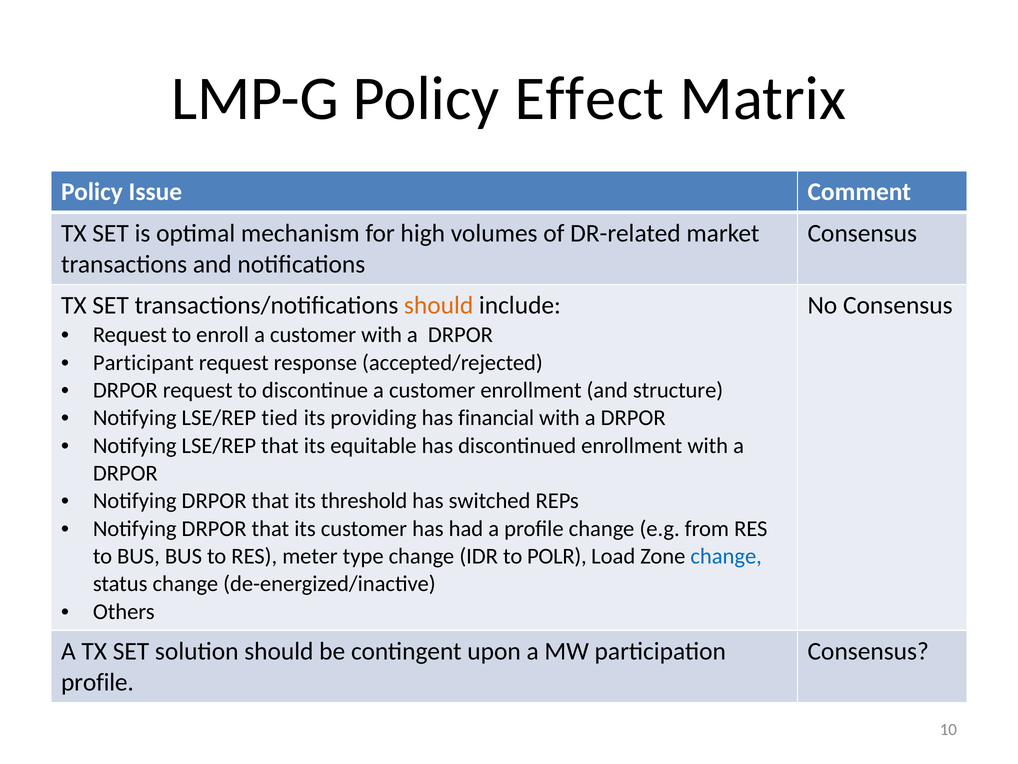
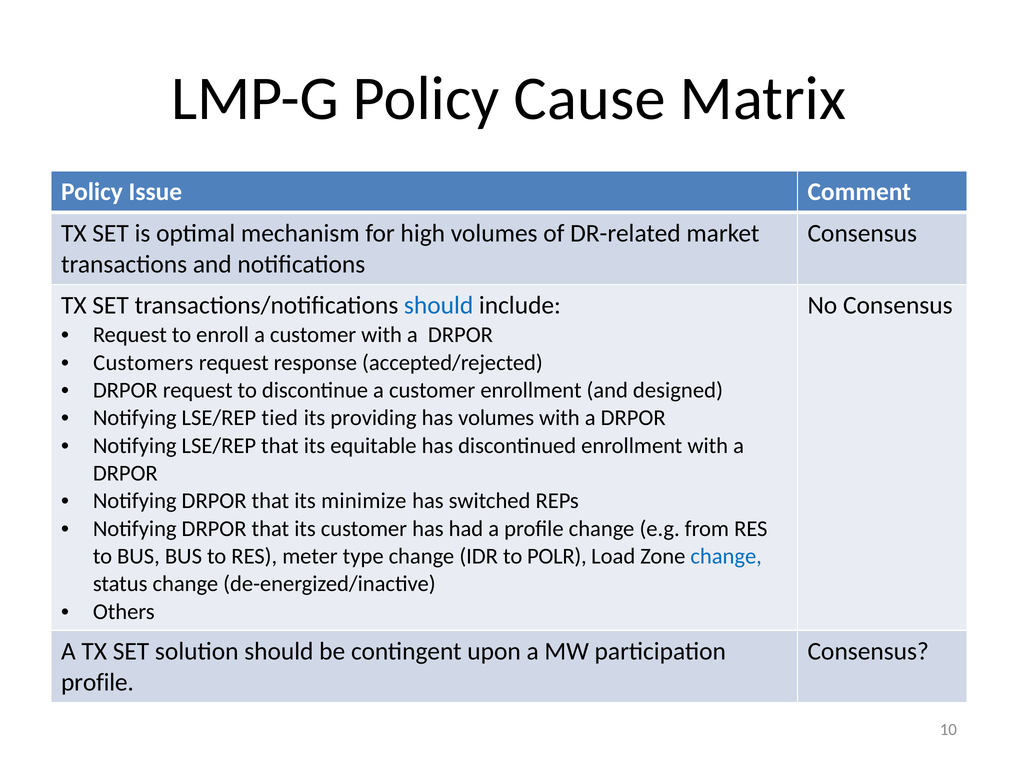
Effect: Effect -> Cause
should at (439, 305) colour: orange -> blue
Participant: Participant -> Customers
structure: structure -> designed
has financial: financial -> volumes
threshold: threshold -> minimize
